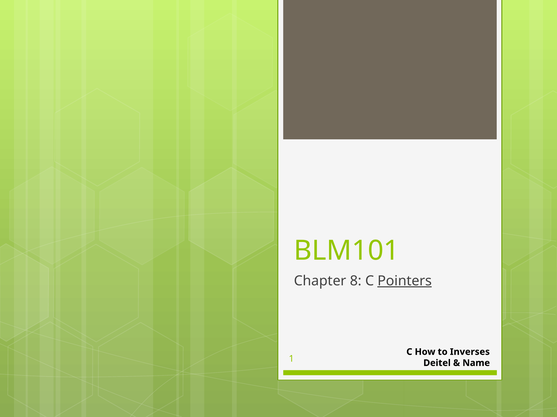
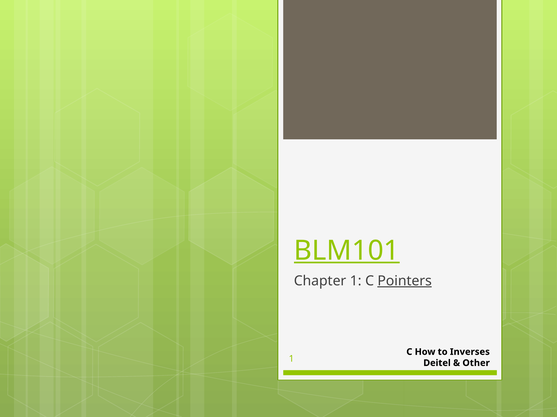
BLM101 underline: none -> present
Chapter 8: 8 -> 1
Name: Name -> Other
